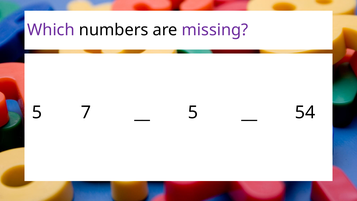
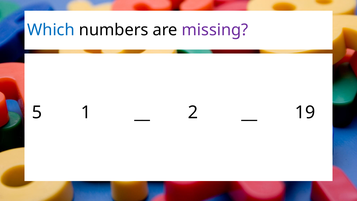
Which colour: purple -> blue
7: 7 -> 1
5 at (193, 112): 5 -> 2
54: 54 -> 19
